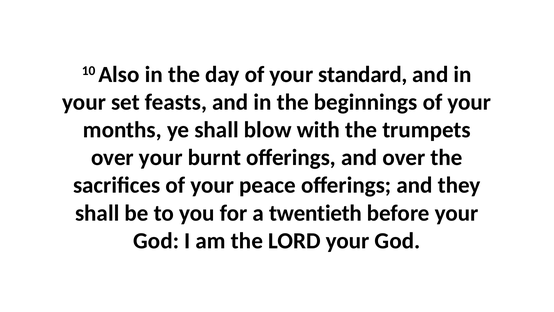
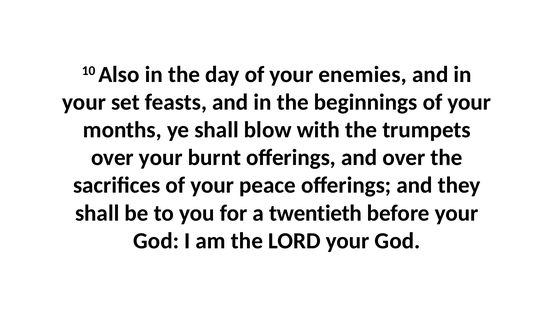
standard: standard -> enemies
